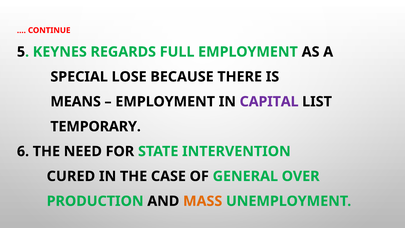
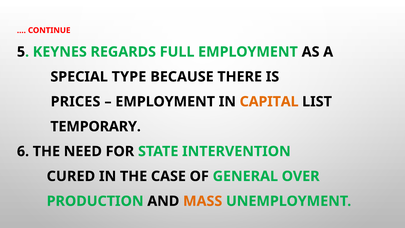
LOSE: LOSE -> TYPE
MEANS: MEANS -> PRICES
CAPITAL colour: purple -> orange
